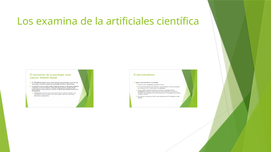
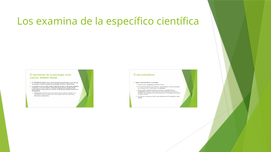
artificiales: artificiales -> específico
